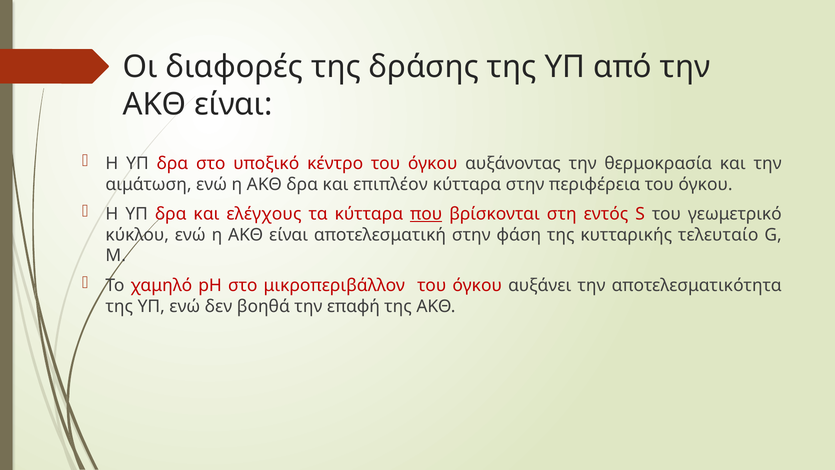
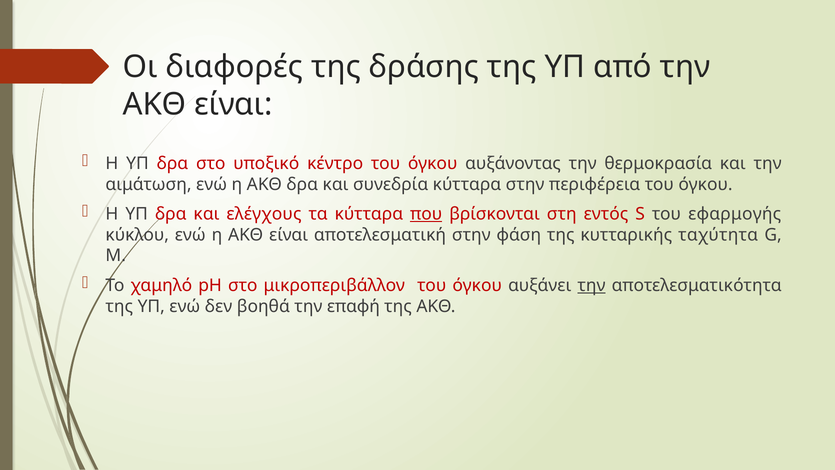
επιπλέον: επιπλέον -> συνεδρία
γεωμετρικό: γεωμετρικό -> εφαρμογής
τελευταίο: τελευταίο -> ταχύτητα
την at (591, 285) underline: none -> present
